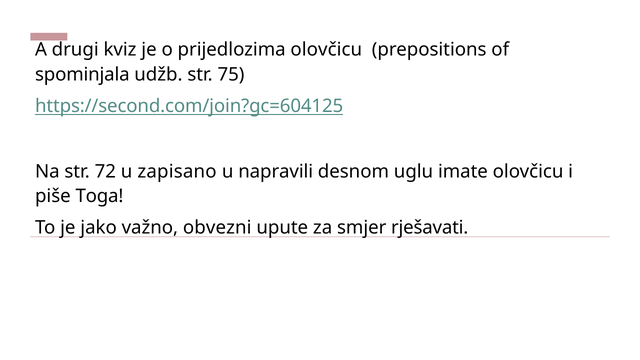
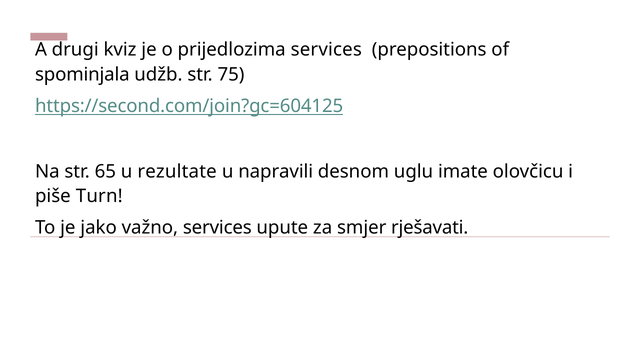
prijedlozima olovčicu: olovčicu -> services
72: 72 -> 65
zapisano: zapisano -> rezultate
Toga: Toga -> Turn
važno obvezni: obvezni -> services
